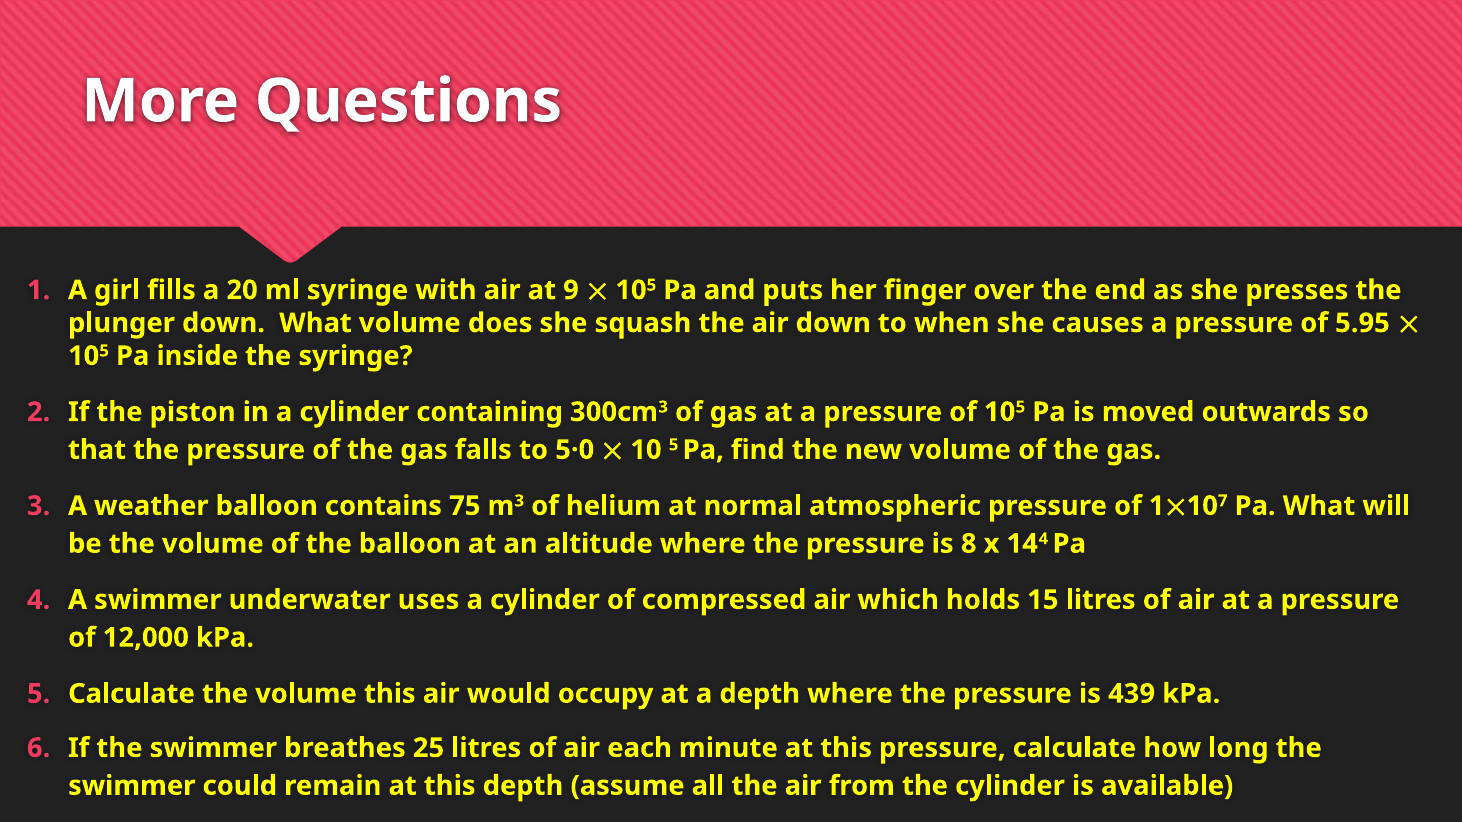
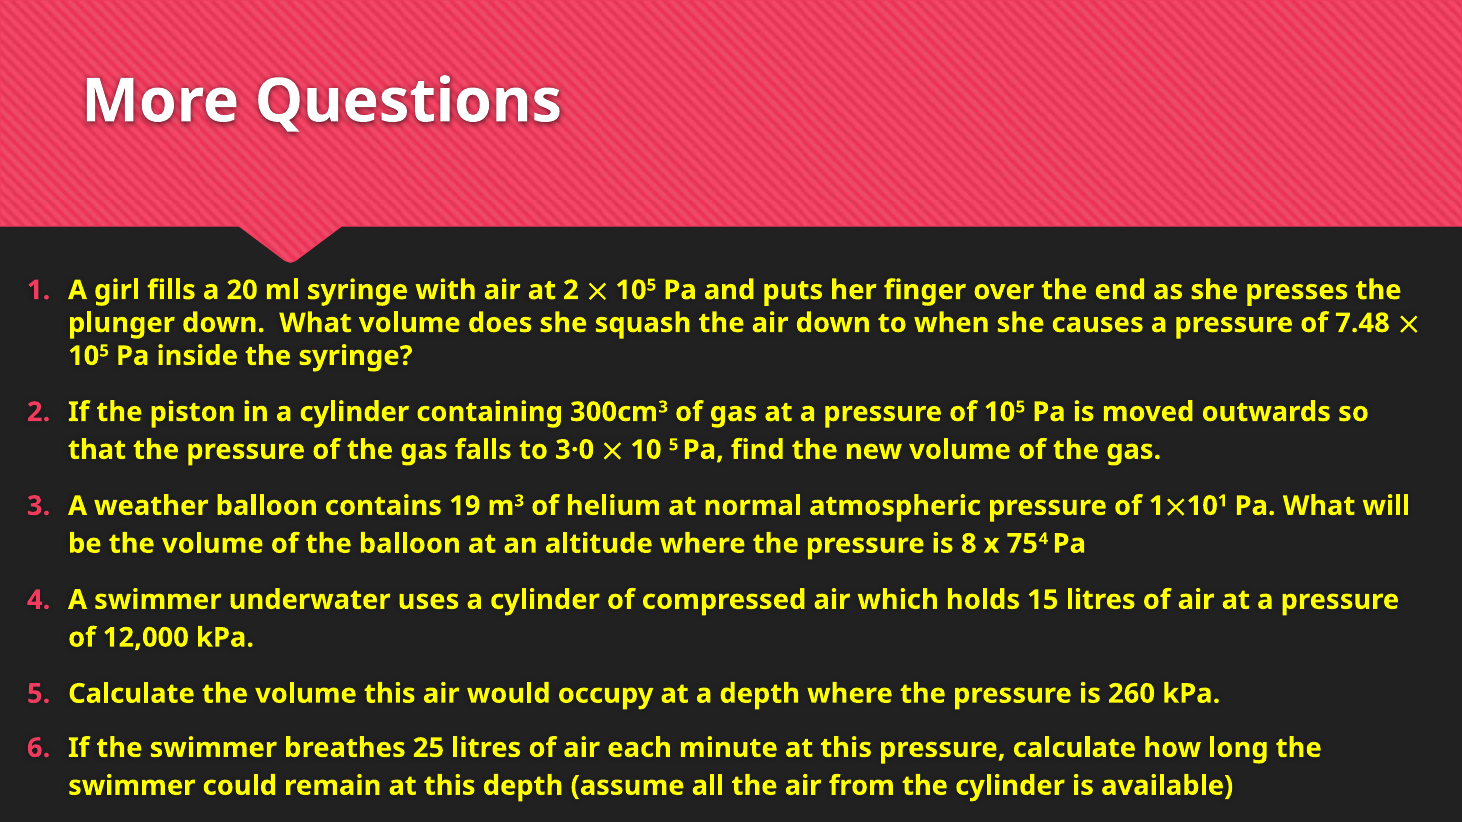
at 9: 9 -> 2
5.95: 5.95 -> 7.48
5·0: 5·0 -> 3·0
75: 75 -> 19
10 7: 7 -> 1
14: 14 -> 75
439: 439 -> 260
